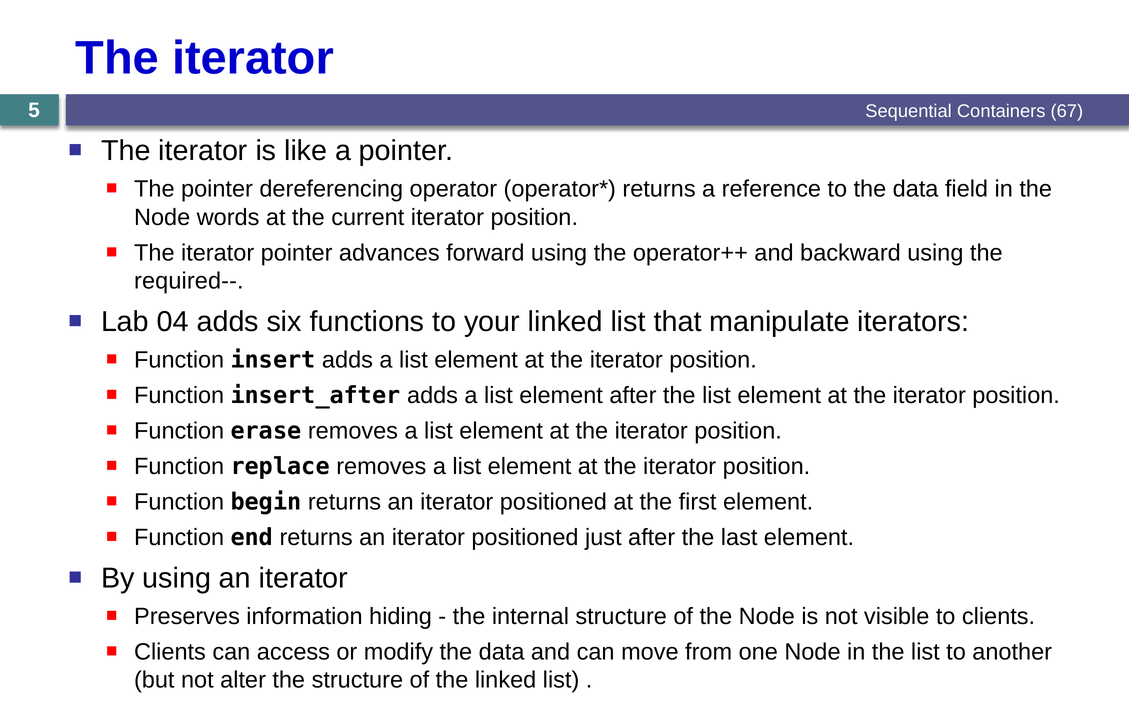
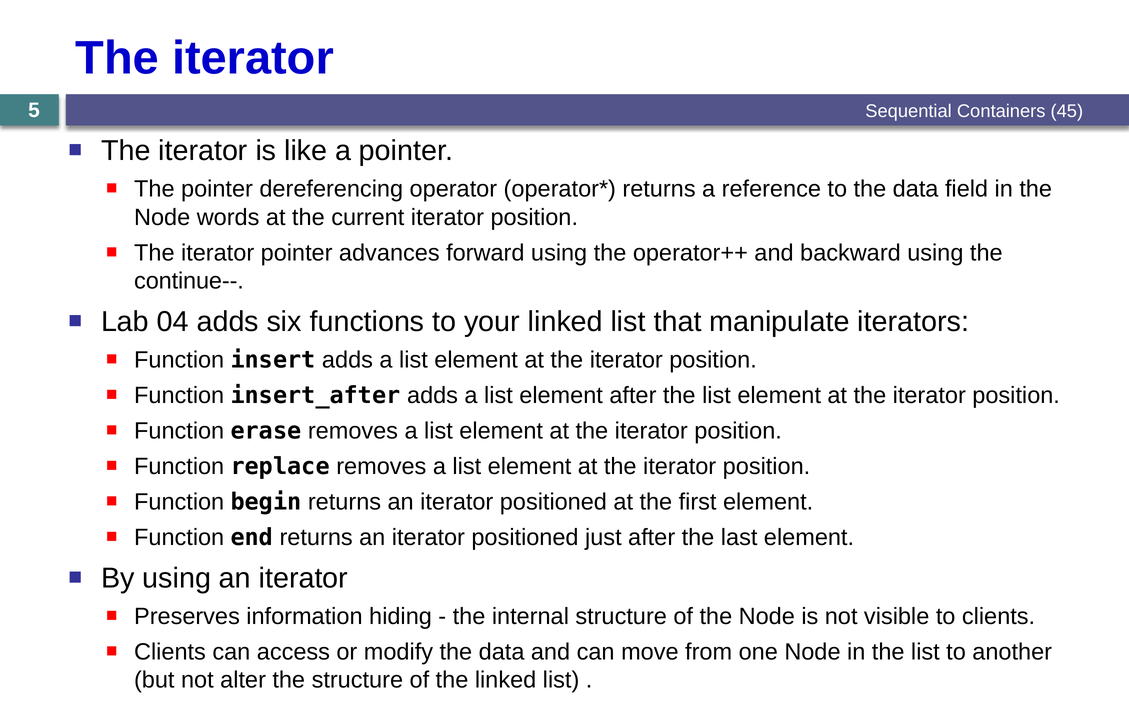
67: 67 -> 45
required--: required-- -> continue--
